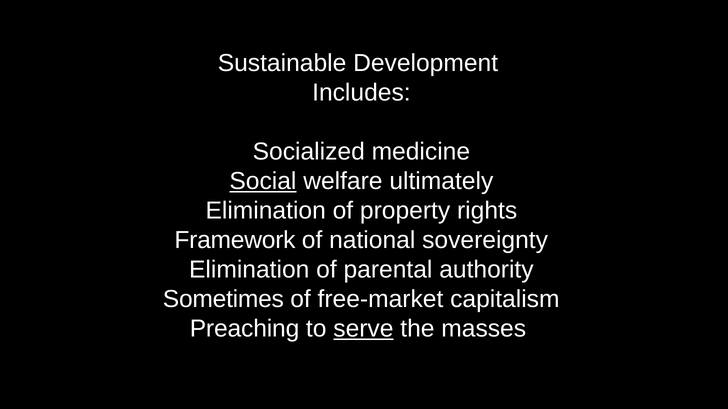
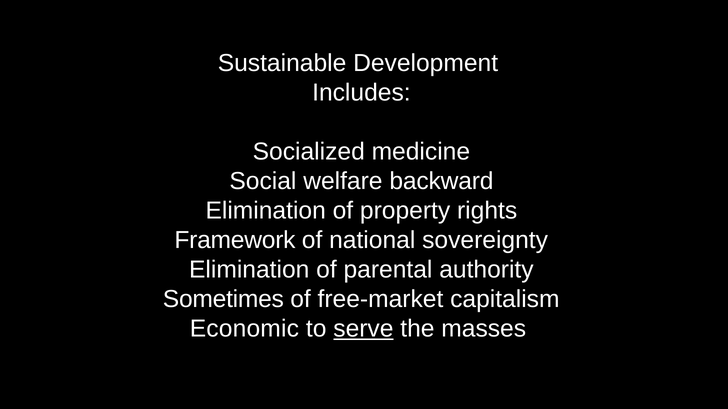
Social underline: present -> none
ultimately: ultimately -> backward
Preaching: Preaching -> Economic
